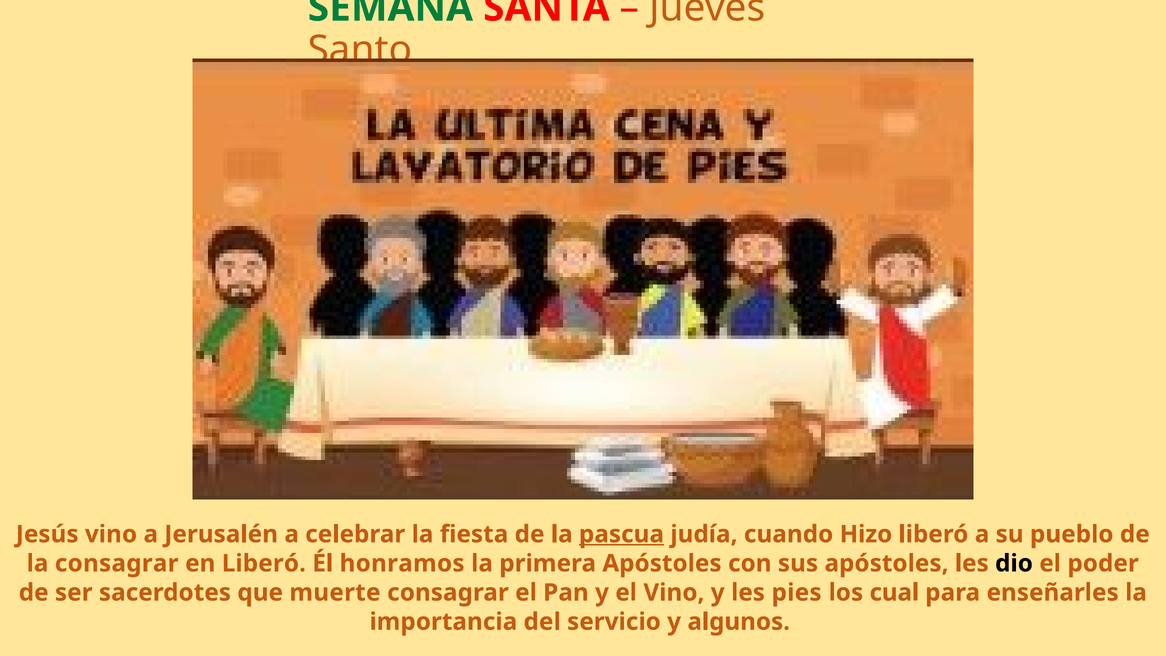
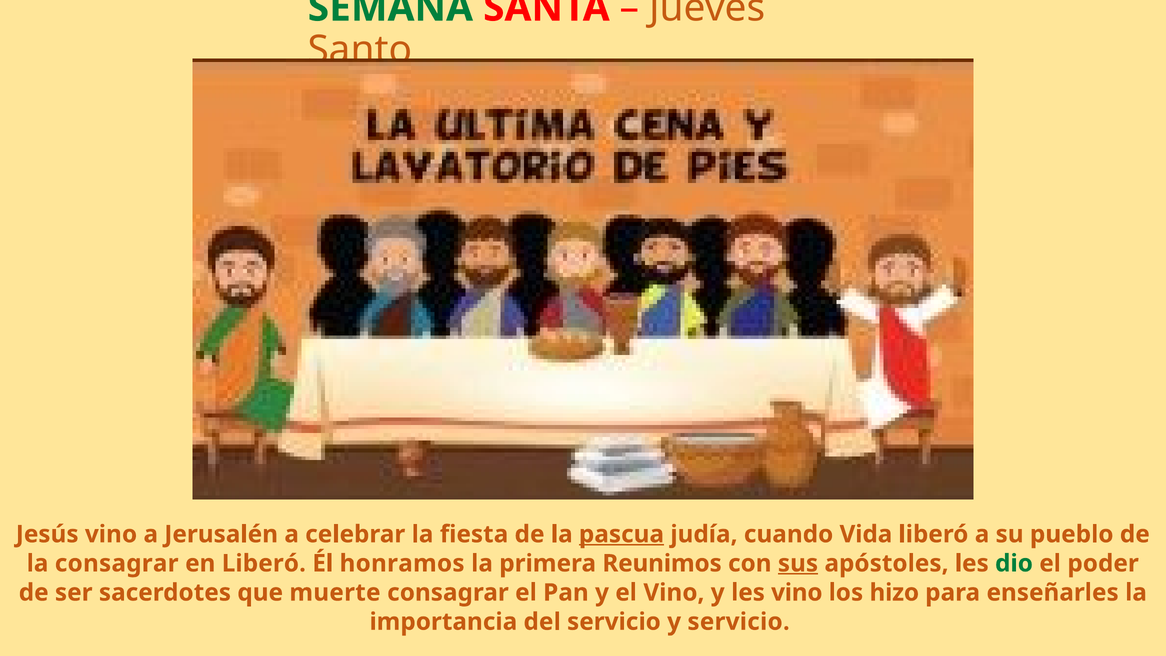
Hizo: Hizo -> Vida
primera Apóstoles: Apóstoles -> Reunimos
sus underline: none -> present
dio colour: black -> green
les pies: pies -> vino
cual: cual -> hizo
y algunos: algunos -> servicio
